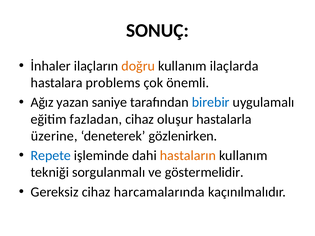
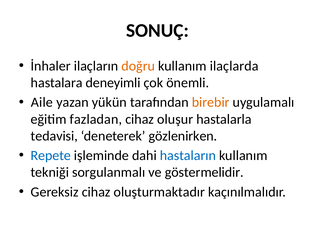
problems: problems -> deneyimli
Ağız: Ağız -> Aile
saniye: saniye -> yükün
birebir colour: blue -> orange
üzerine: üzerine -> tedavisi
hastaların colour: orange -> blue
harcamalarında: harcamalarında -> oluşturmaktadır
